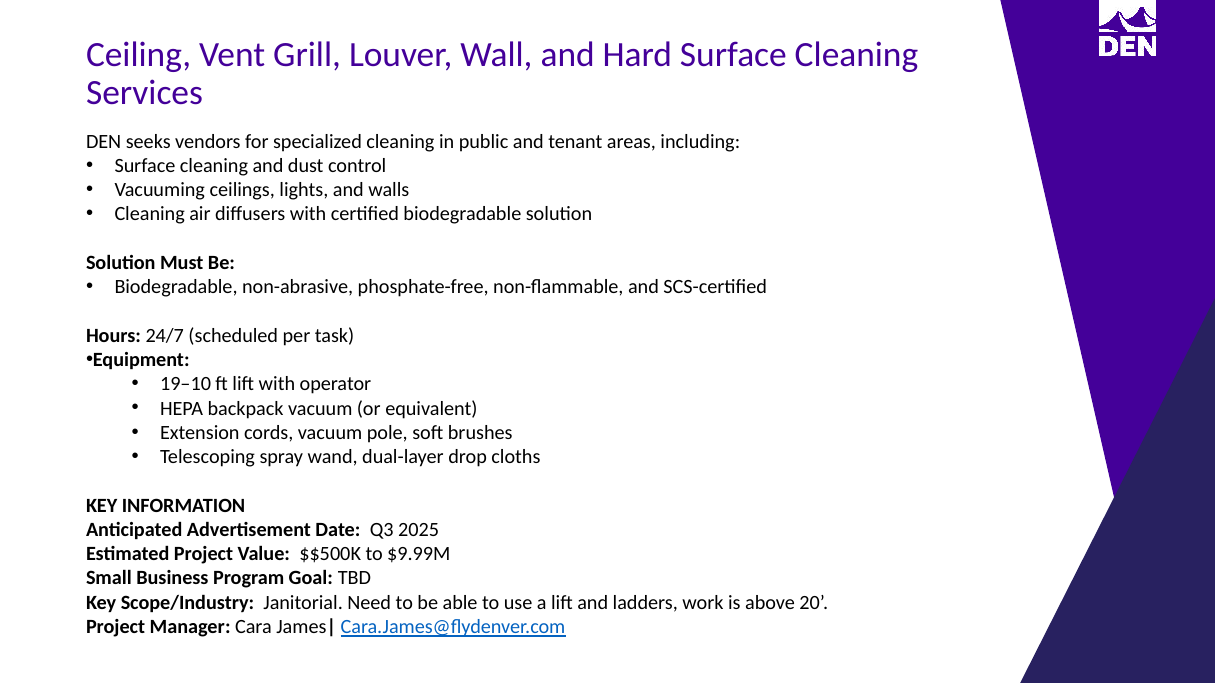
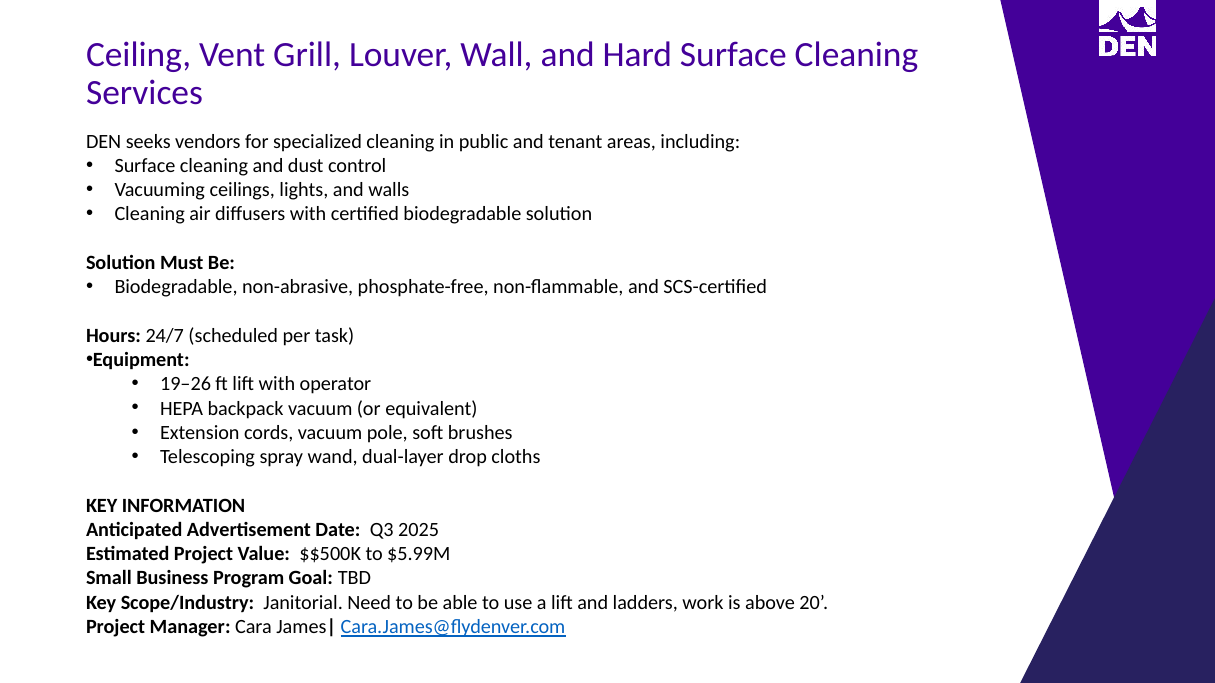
19–10: 19–10 -> 19–26
$9.99M: $9.99M -> $5.99M
